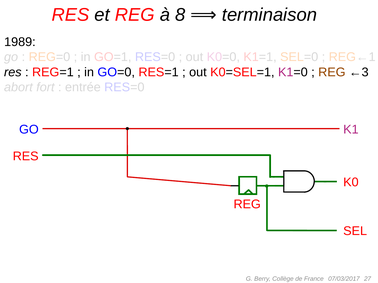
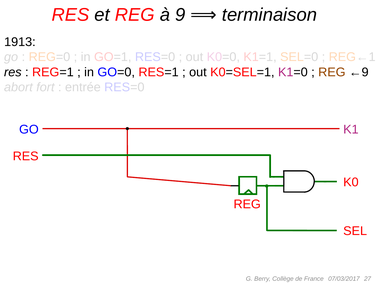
8: 8 -> 9
1989: 1989 -> 1913
←3: ←3 -> ←9
